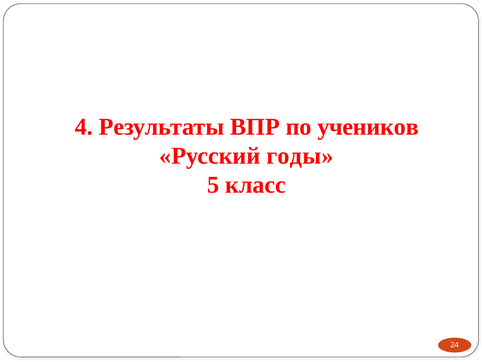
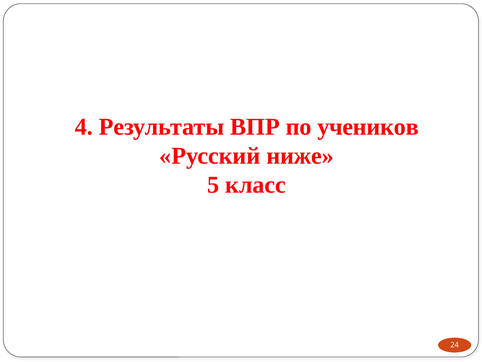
годы: годы -> ниже
